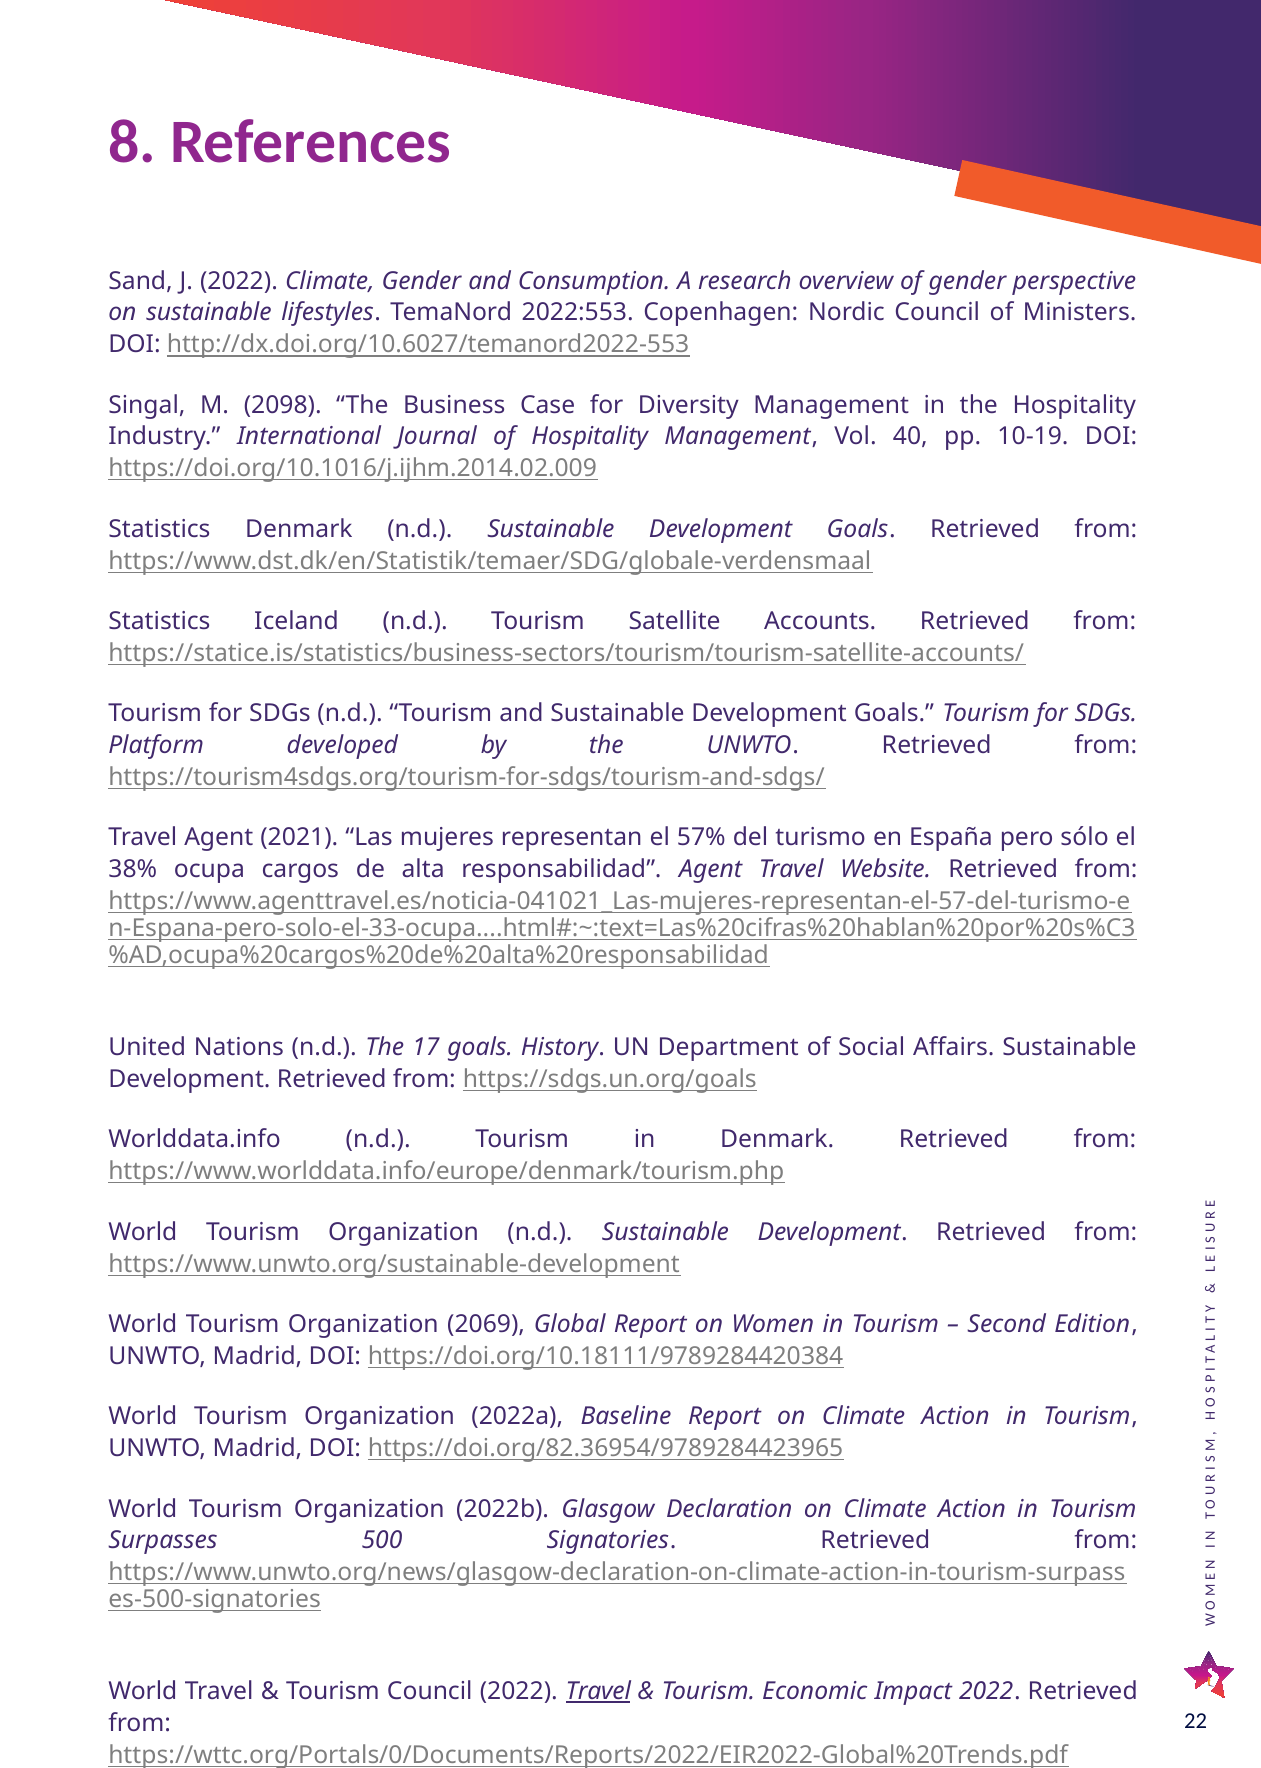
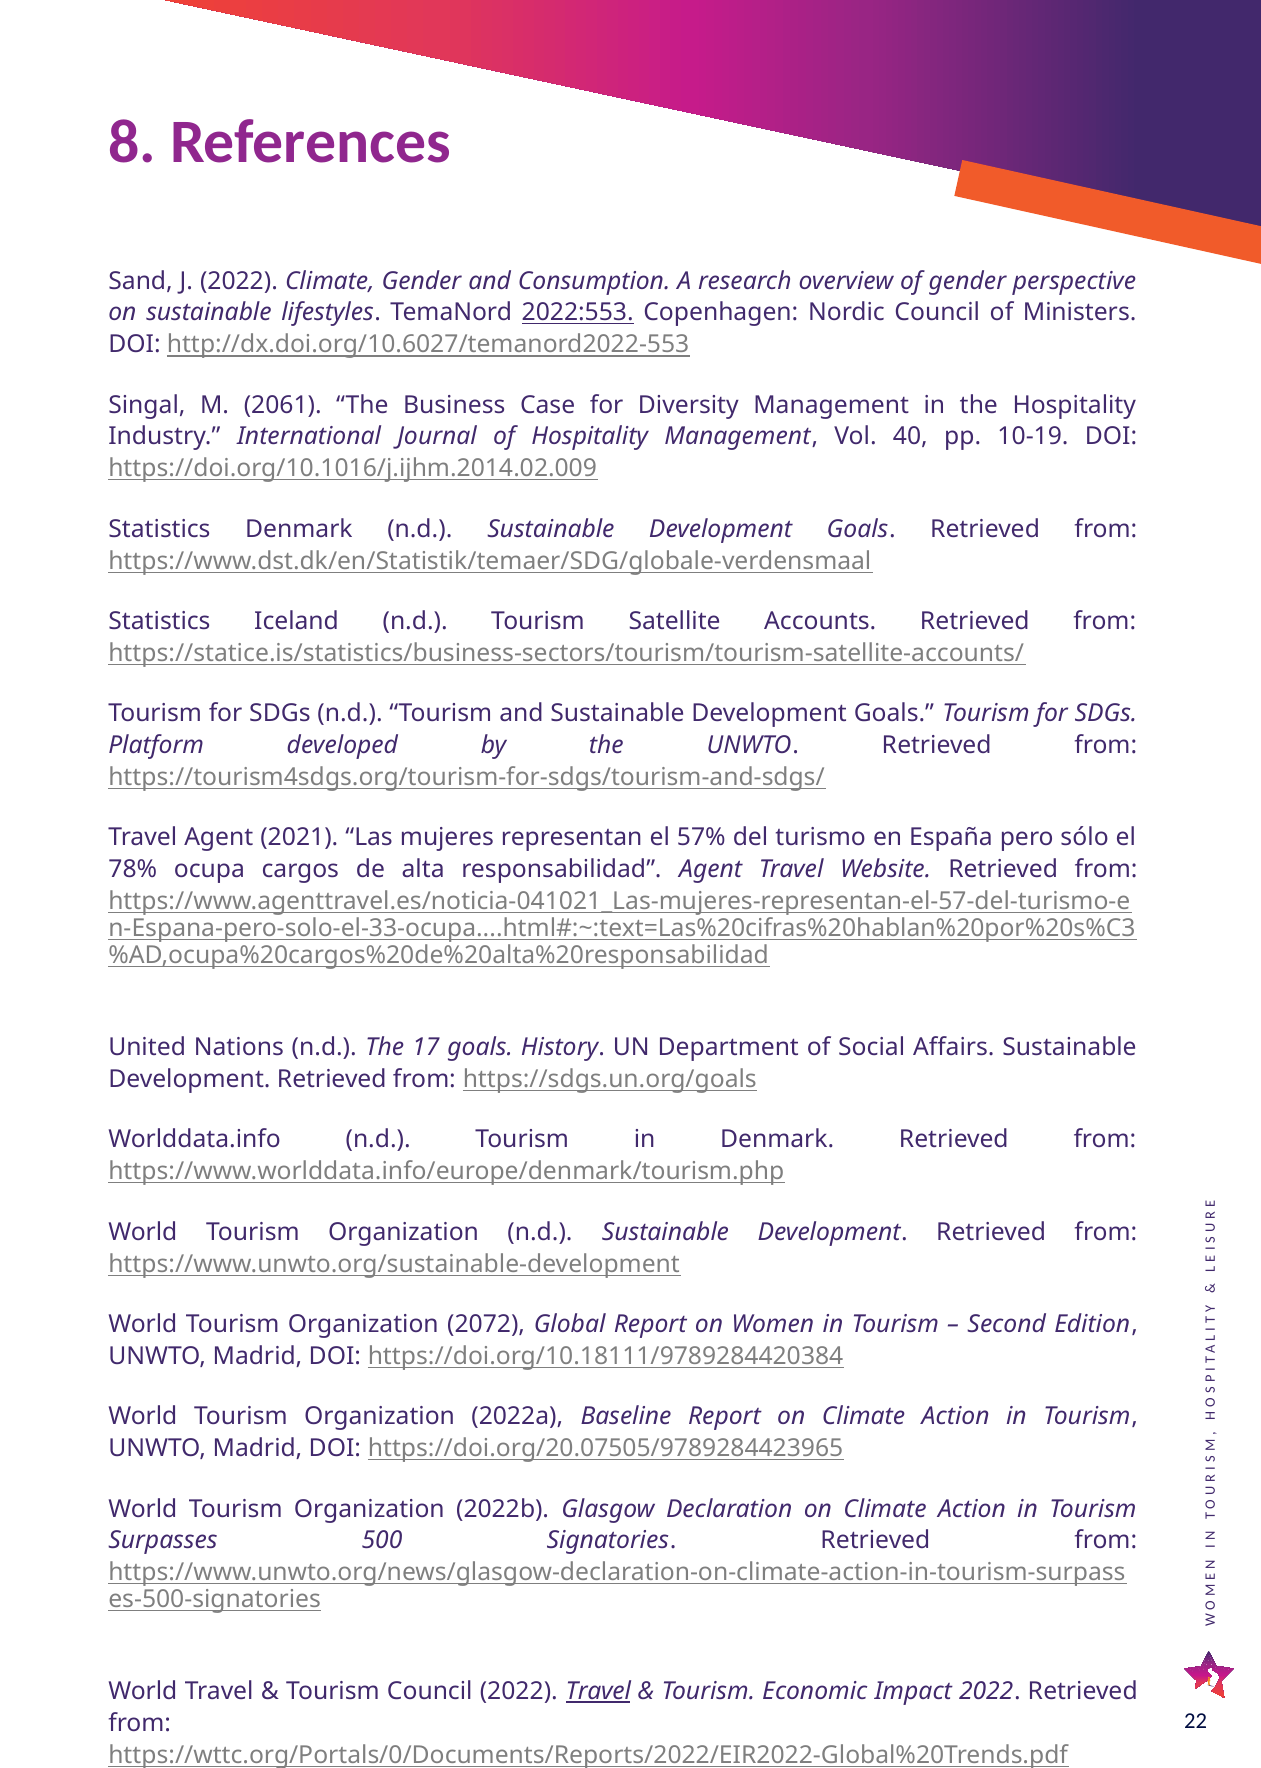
2022:553 underline: none -> present
2098: 2098 -> 2061
38%: 38% -> 78%
2069: 2069 -> 2072
https://doi.org/82.36954/9789284423965: https://doi.org/82.36954/9789284423965 -> https://doi.org/20.07505/9789284423965
